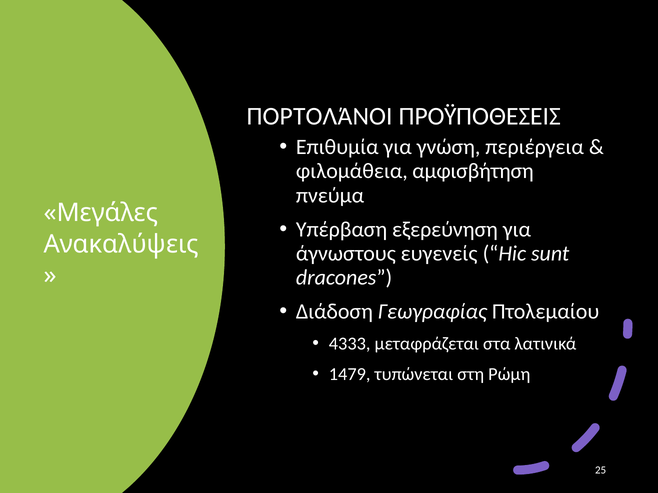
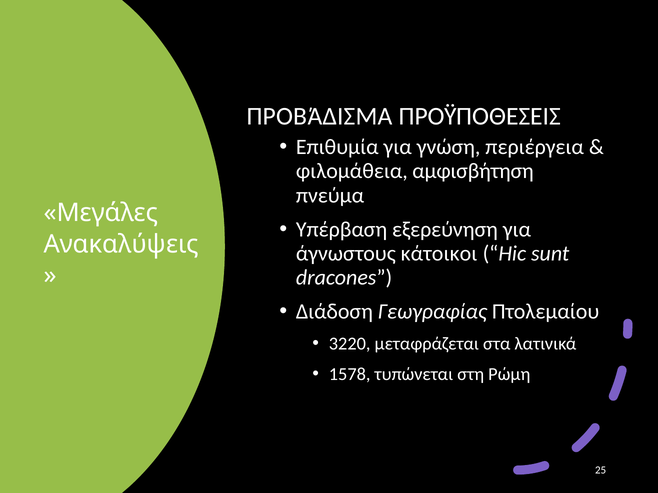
ΠΟΡΤΟΛΆΝΟΙ: ΠΟΡΤΟΛΆΝΟΙ -> ΠΡΟΒΆΔΙΣΜΑ
ευγενείς: ευγενείς -> κάτοικοι
4333: 4333 -> 3220
1479: 1479 -> 1578
